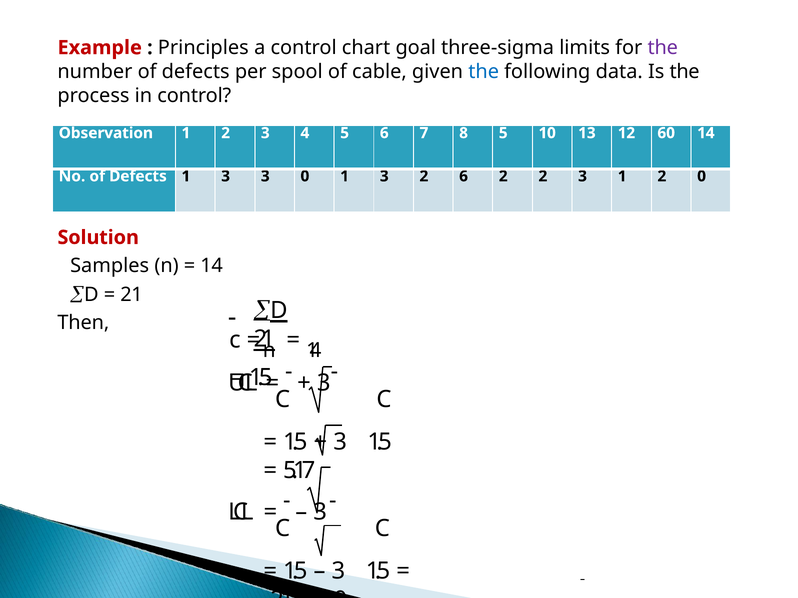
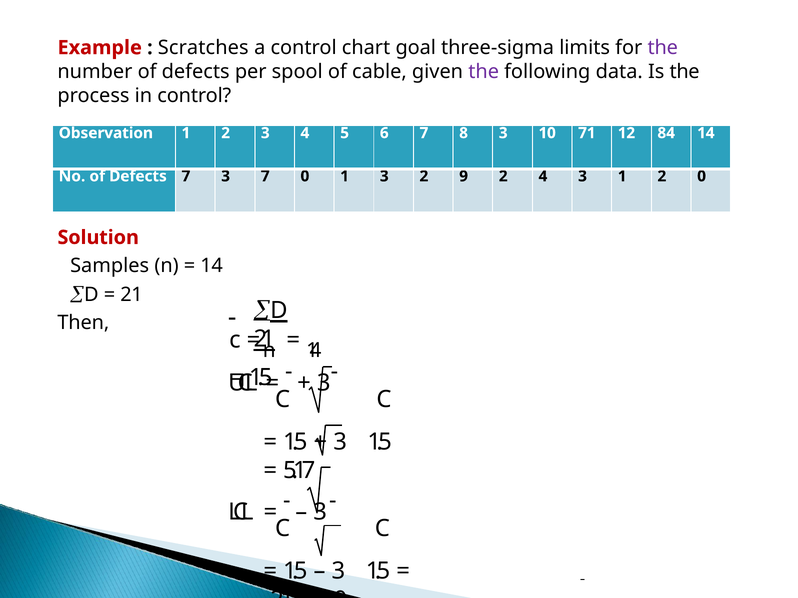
Principles: Principles -> Scratches
the at (484, 72) colour: blue -> purple
8 5: 5 -> 3
13: 13 -> 71
60: 60 -> 84
Defects 1: 1 -> 7
3 3: 3 -> 7
2 6: 6 -> 9
2 2: 2 -> 4
